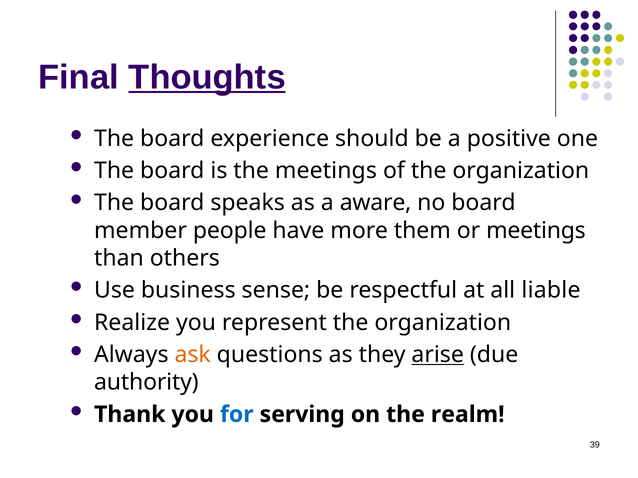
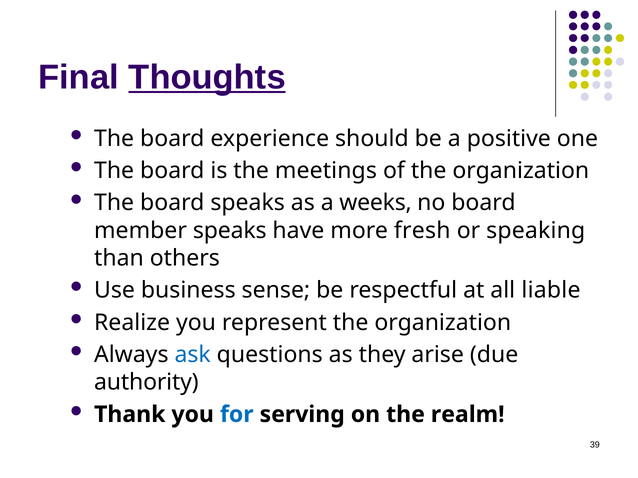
aware: aware -> weeks
member people: people -> speaks
them: them -> fresh
or meetings: meetings -> speaking
ask colour: orange -> blue
arise underline: present -> none
